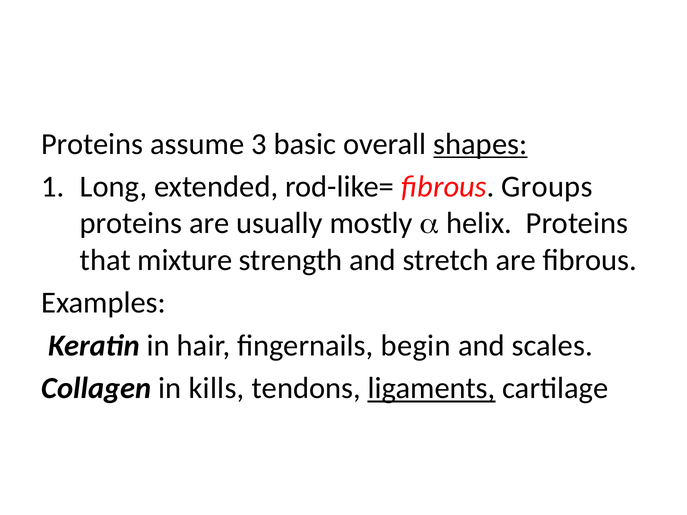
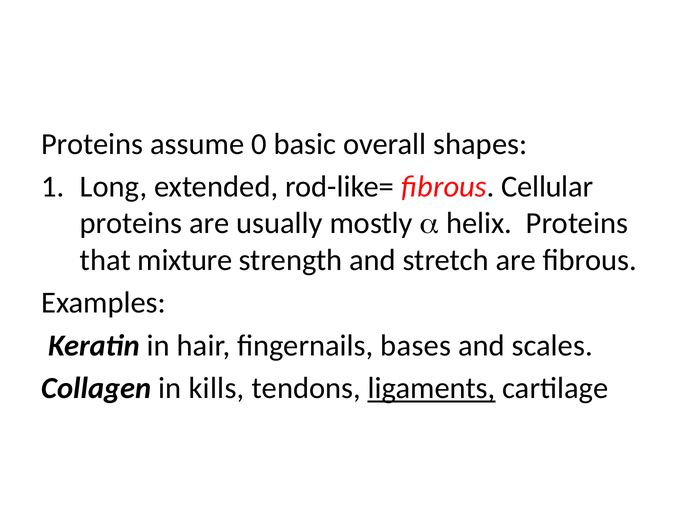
3: 3 -> 0
shapes underline: present -> none
Groups: Groups -> Cellular
begin: begin -> bases
